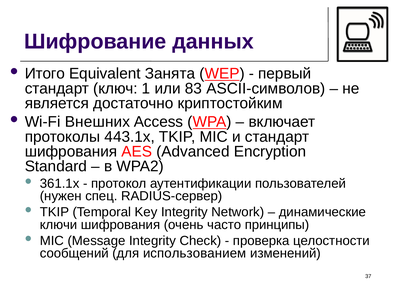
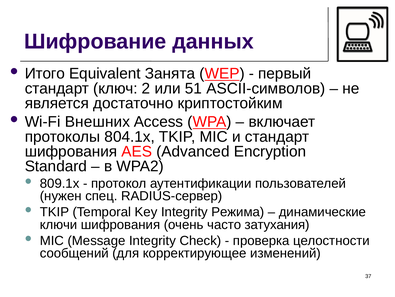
1: 1 -> 2
83: 83 -> 51
443.1х: 443.1х -> 804.1х
361.1х: 361.1х -> 809.1х
Network: Network -> Режима
принципы: принципы -> затухания
использованием: использованием -> корректирующее
